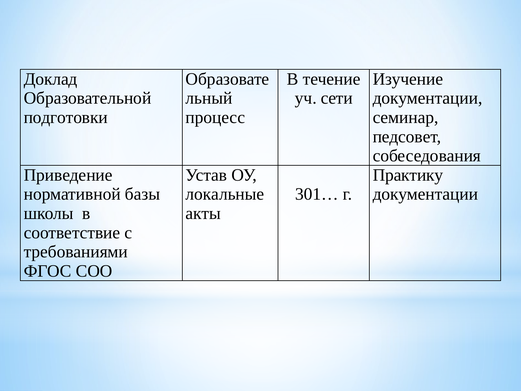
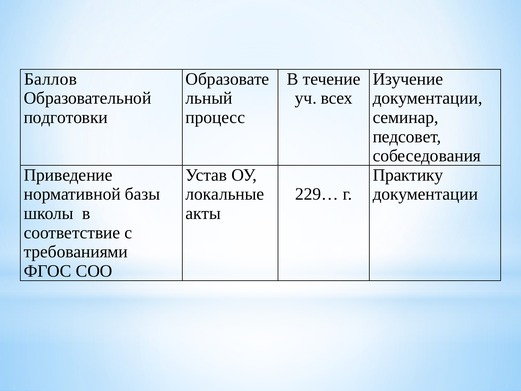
Доклад: Доклад -> Баллов
сети: сети -> всех
301…: 301… -> 229…
